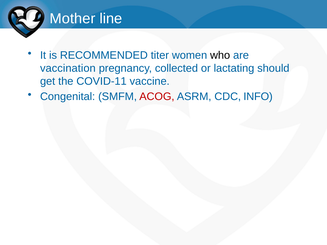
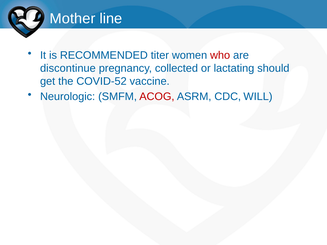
who colour: black -> red
vaccination: vaccination -> discontinue
COVID-11: COVID-11 -> COVID-52
Congenital: Congenital -> Neurologic
INFO: INFO -> WILL
